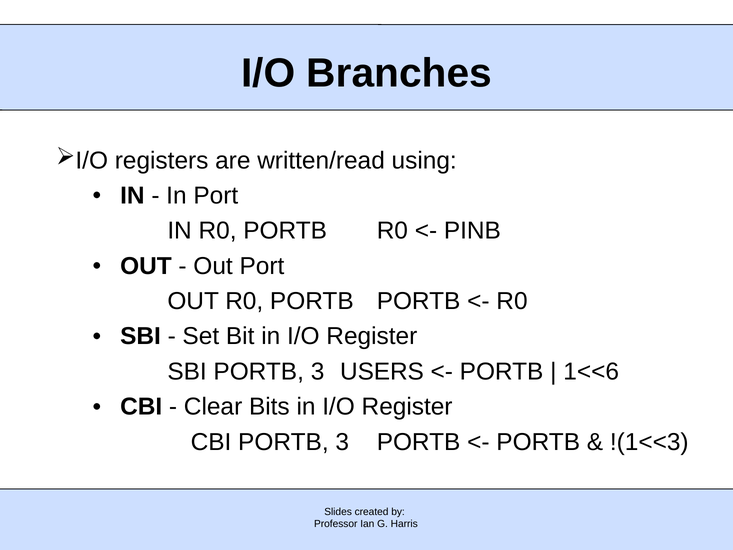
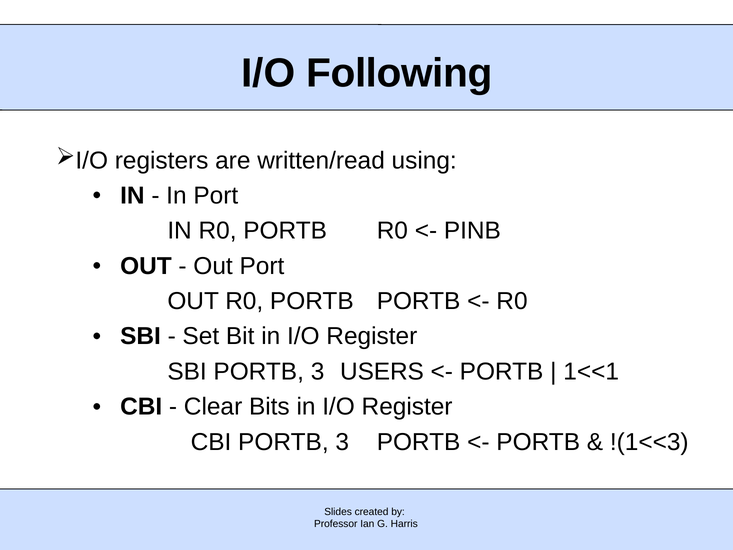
Branches: Branches -> Following
1<<6: 1<<6 -> 1<<1
